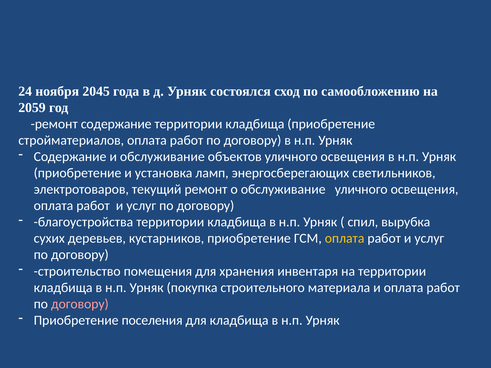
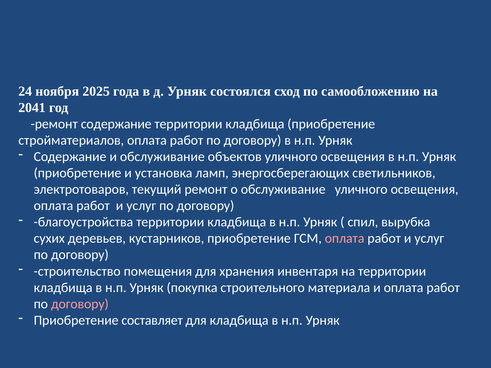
2045: 2045 -> 2025
2059: 2059 -> 2041
оплата at (345, 239) colour: yellow -> pink
поселения: поселения -> составляет
